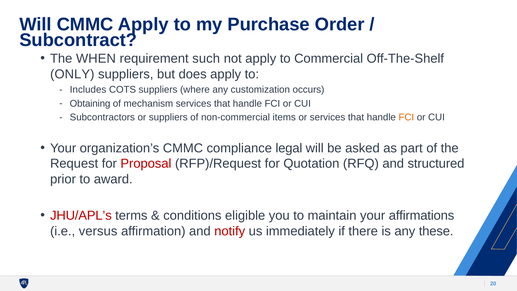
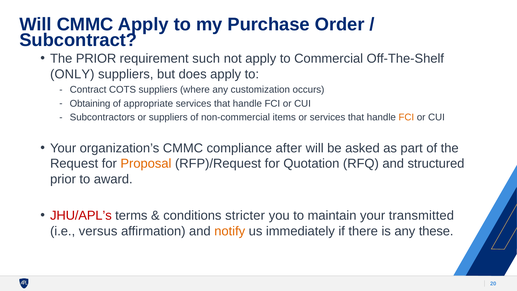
The WHEN: WHEN -> PRIOR
Includes: Includes -> Contract
mechanism: mechanism -> appropriate
legal: legal -> after
Proposal colour: red -> orange
eligible: eligible -> stricter
affirmations: affirmations -> transmitted
notify colour: red -> orange
